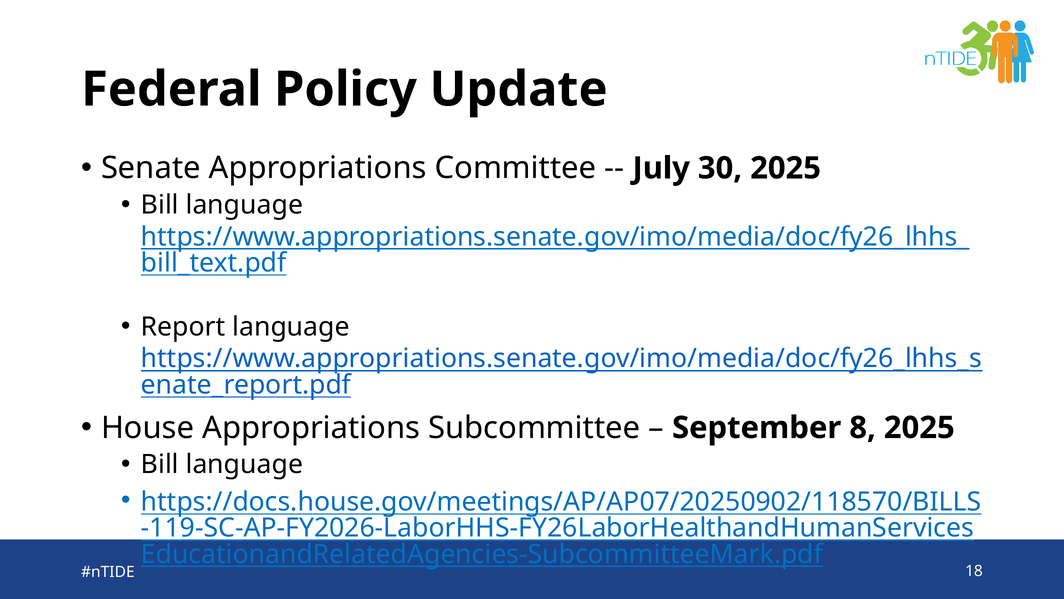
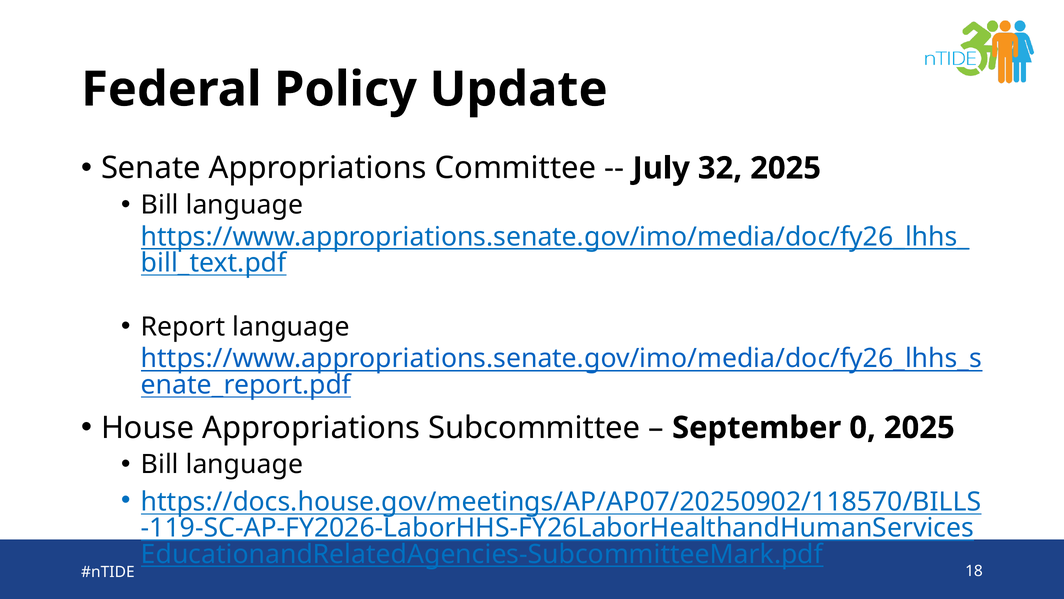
30: 30 -> 32
8: 8 -> 0
